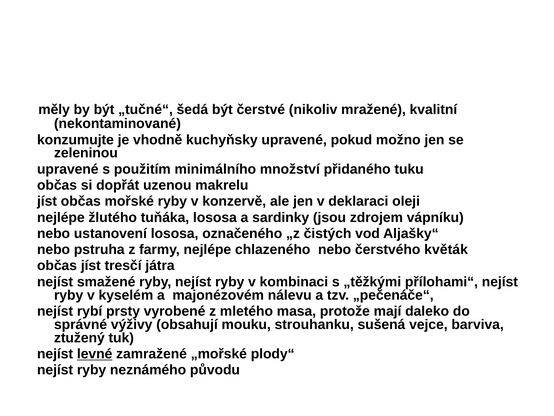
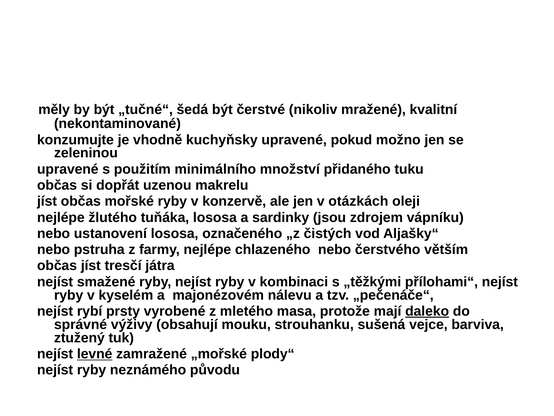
deklaraci: deklaraci -> otázkách
květák: květák -> větším
daleko underline: none -> present
